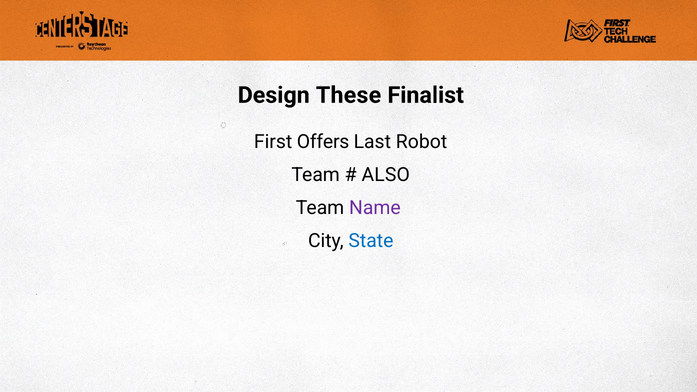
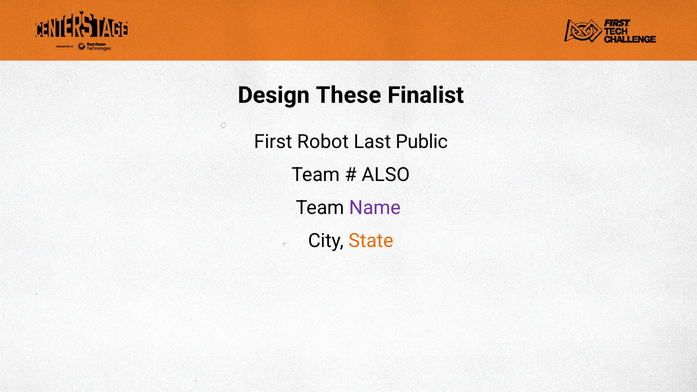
Offers: Offers -> Robot
Robot: Robot -> Public
State colour: blue -> orange
